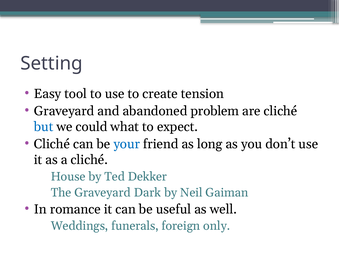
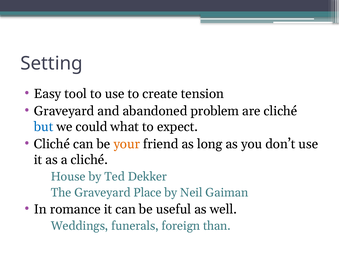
your colour: blue -> orange
Dark: Dark -> Place
only: only -> than
